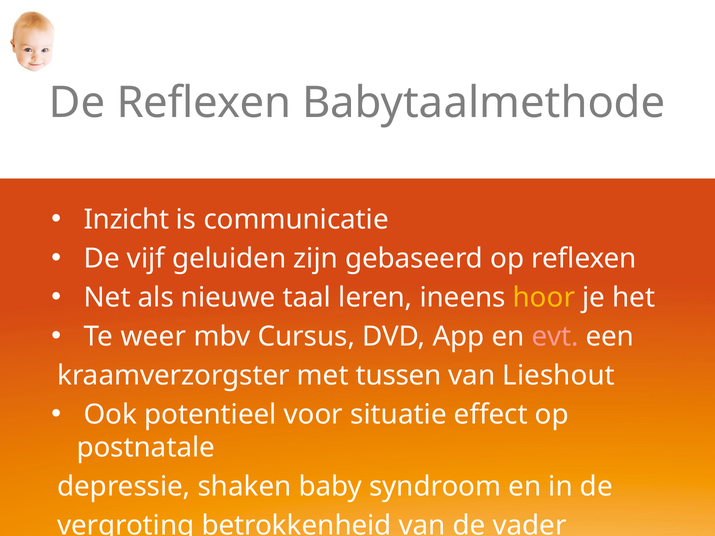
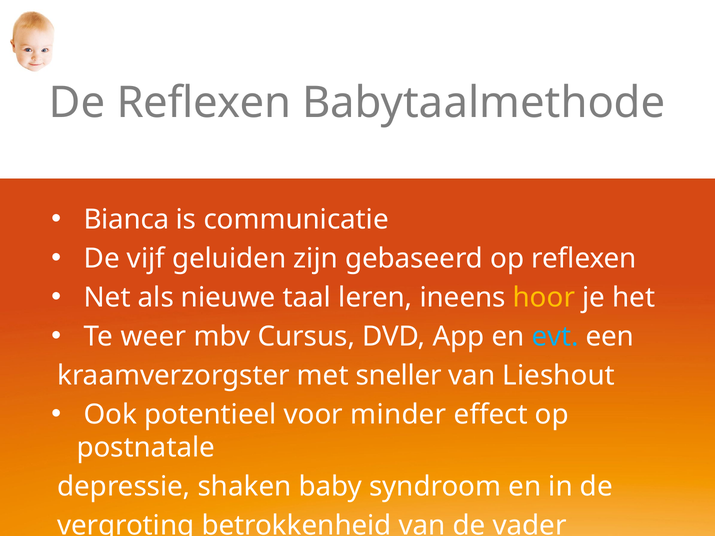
Inzicht: Inzicht -> Bianca
evt colour: pink -> light blue
tussen: tussen -> sneller
situatie: situatie -> minder
